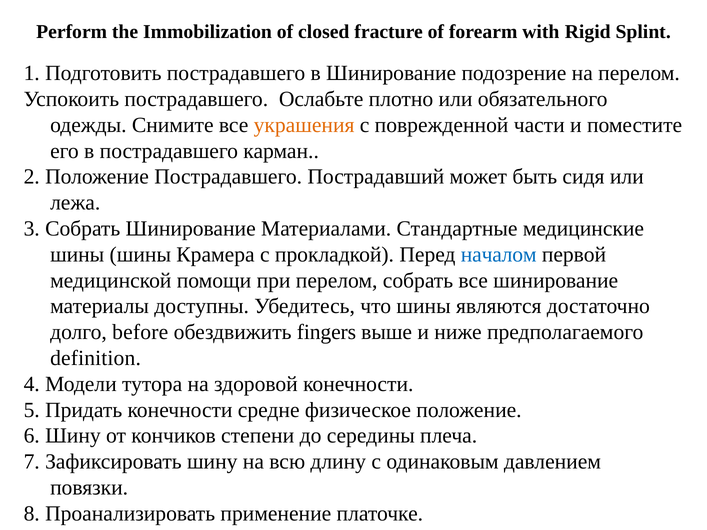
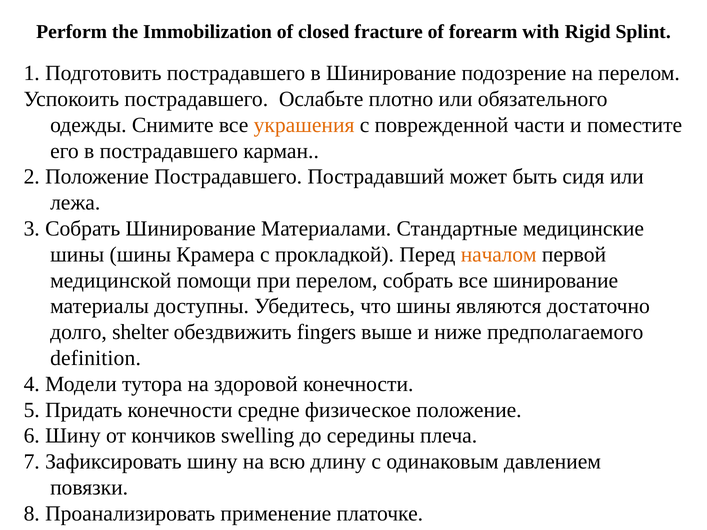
началом colour: blue -> orange
before: before -> shelter
степени: степени -> swelling
